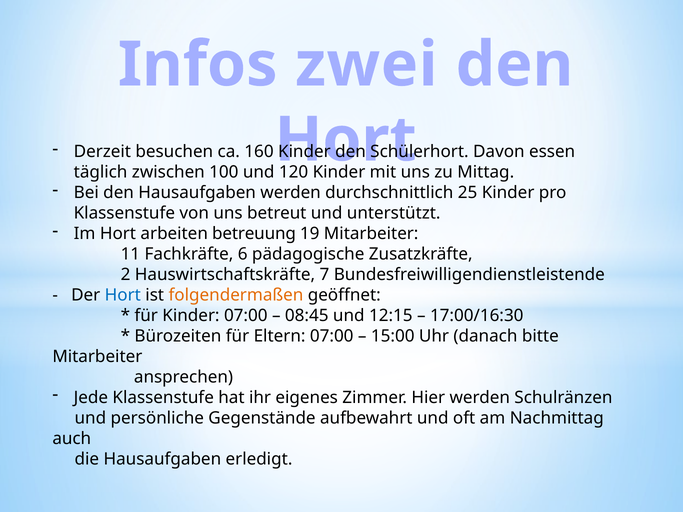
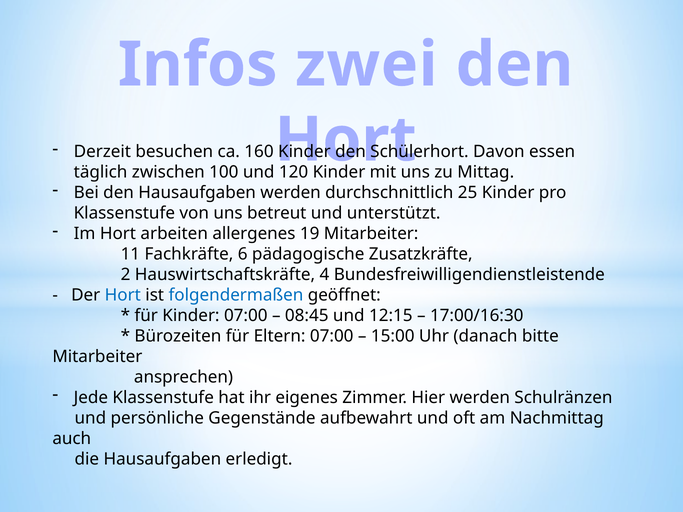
betreuung: betreuung -> allergenes
7: 7 -> 4
folgendermaßen colour: orange -> blue
